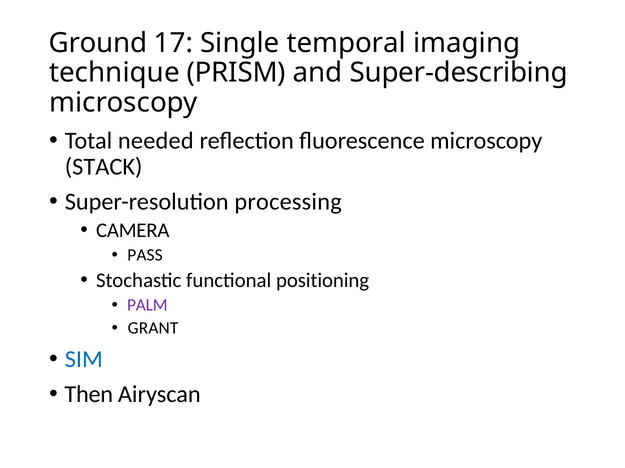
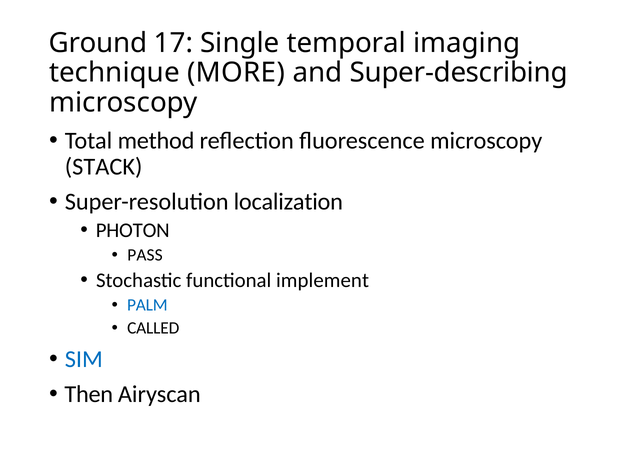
PRISM: PRISM -> MORE
needed: needed -> method
processing: processing -> localization
CAMERA: CAMERA -> PHOTON
positioning: positioning -> implement
PALM colour: purple -> blue
GRANT: GRANT -> CALLED
